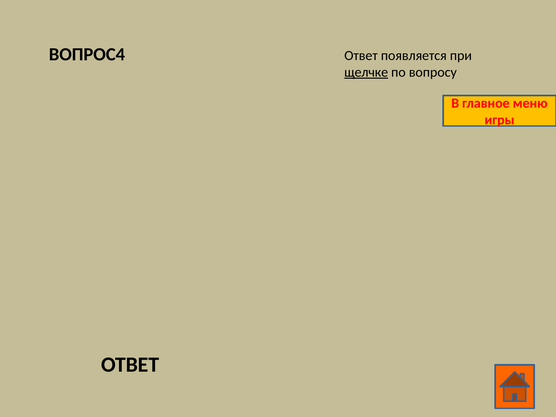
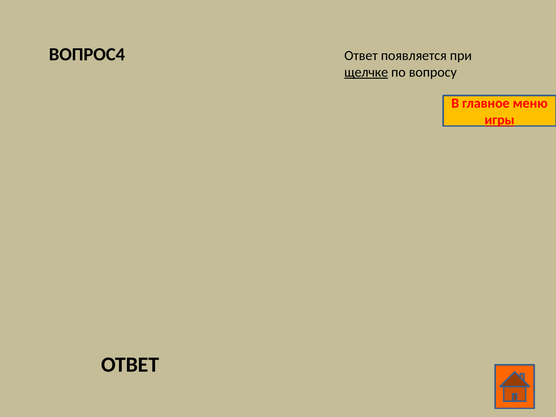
игры underline: none -> present
